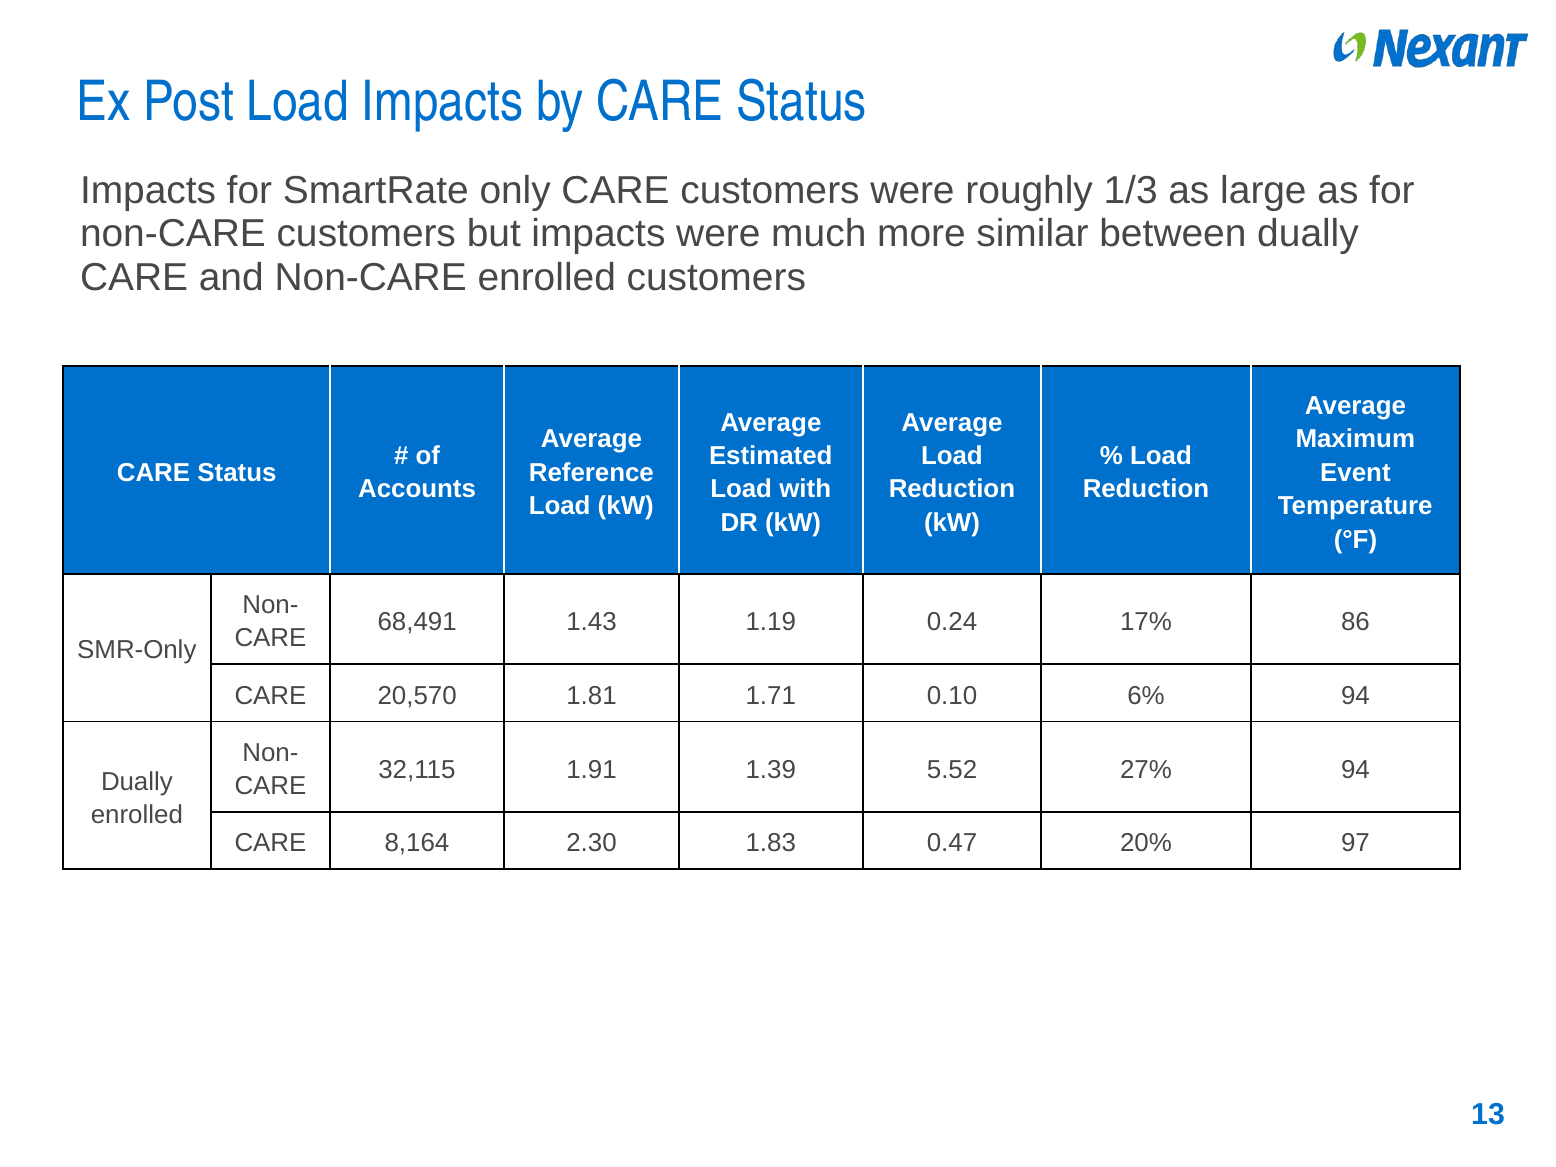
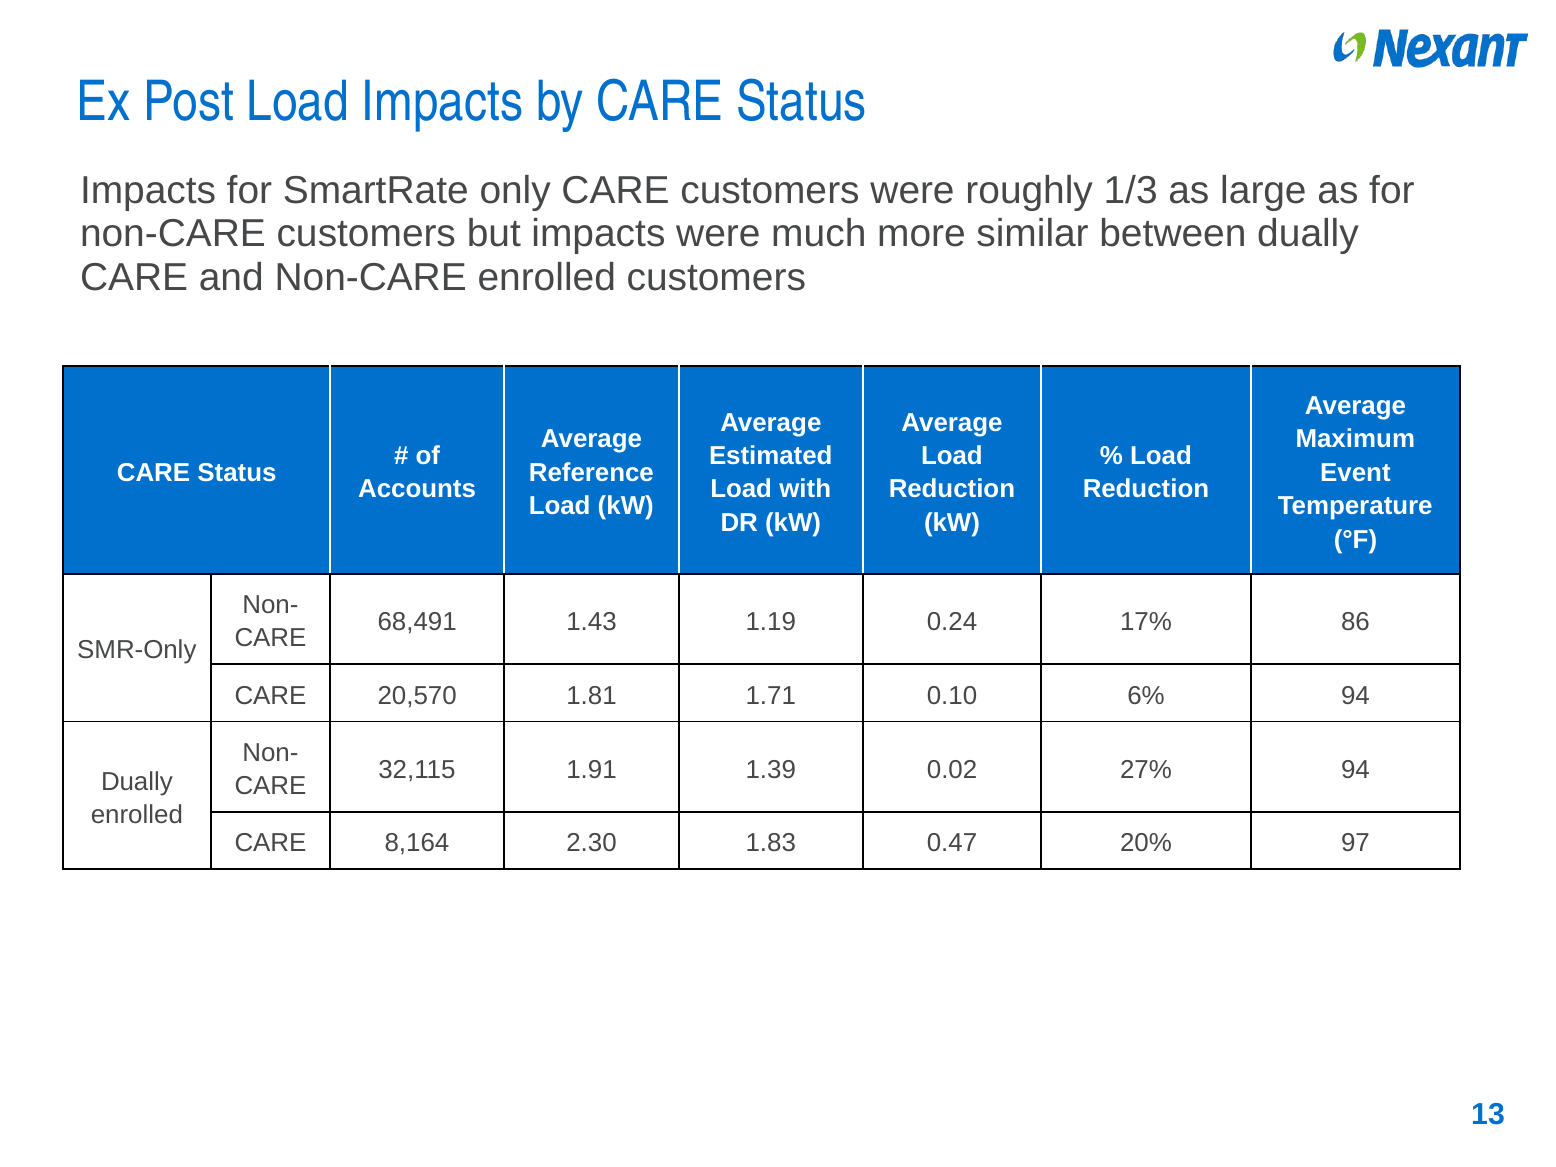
5.52: 5.52 -> 0.02
